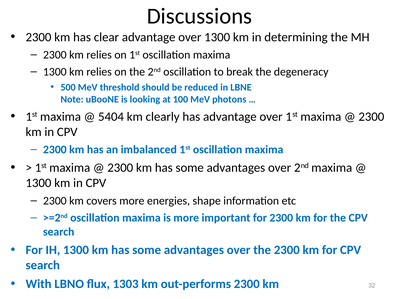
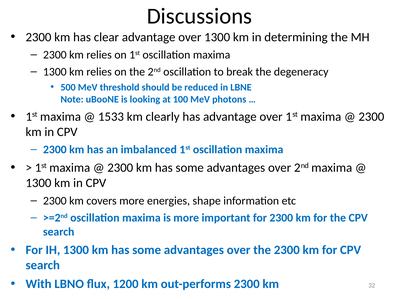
5404: 5404 -> 1533
1303: 1303 -> 1200
